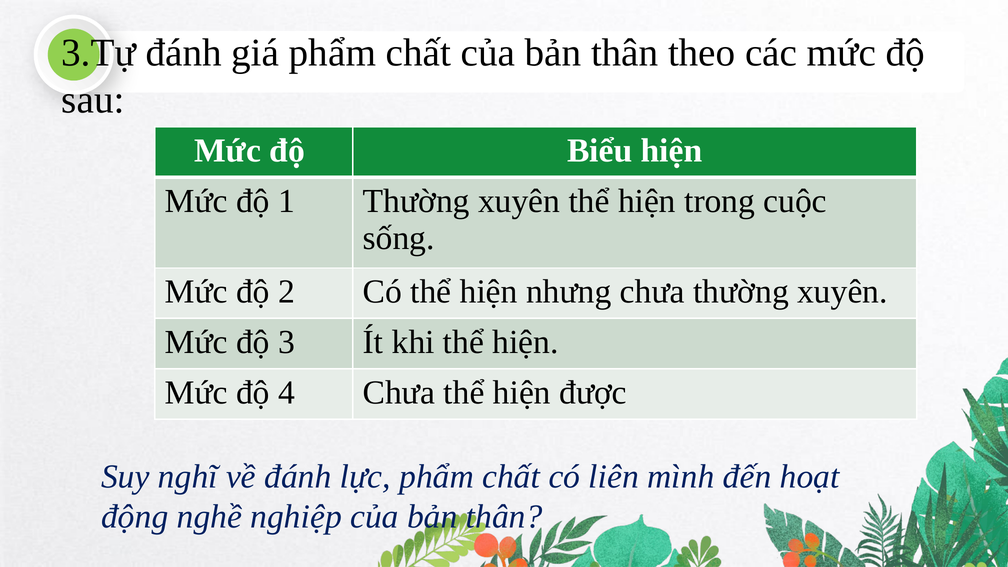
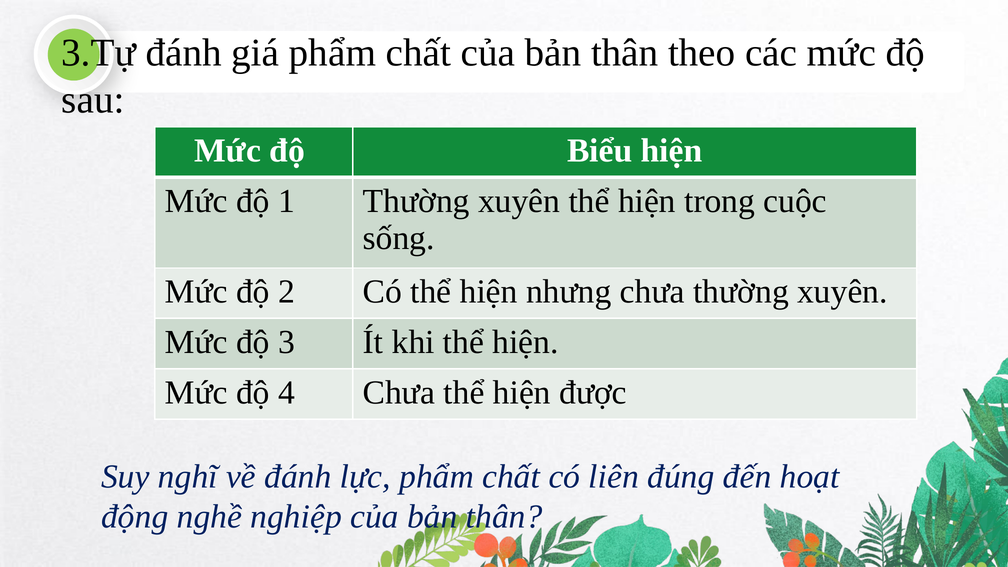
mình: mình -> đúng
